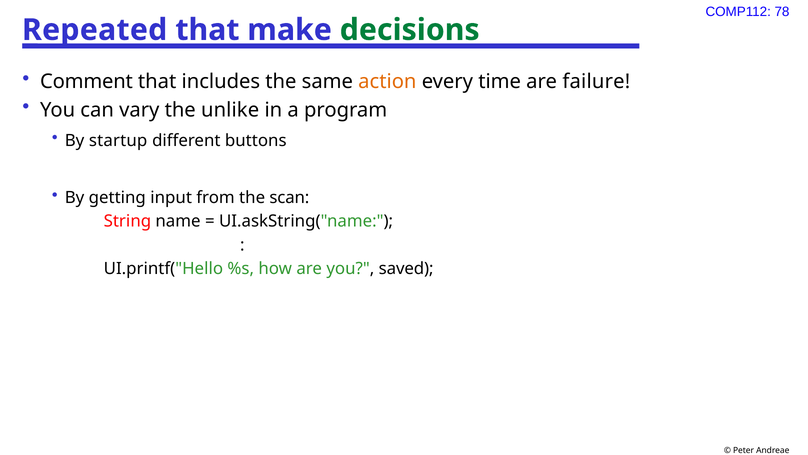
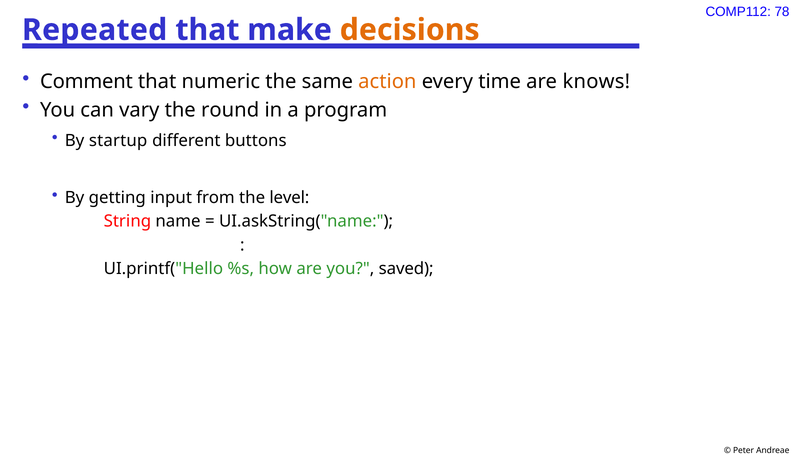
decisions colour: green -> orange
includes: includes -> numeric
failure: failure -> knows
unlike: unlike -> round
scan: scan -> level
